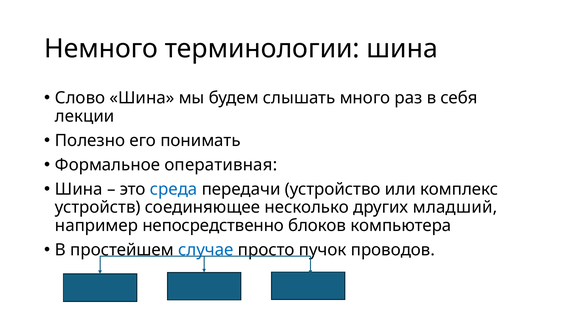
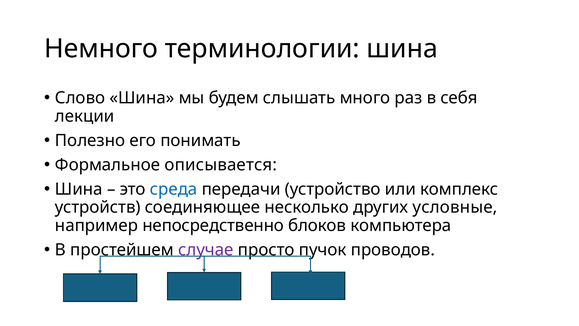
оперативная: оперативная -> описывается
младший: младший -> условные
случае colour: blue -> purple
